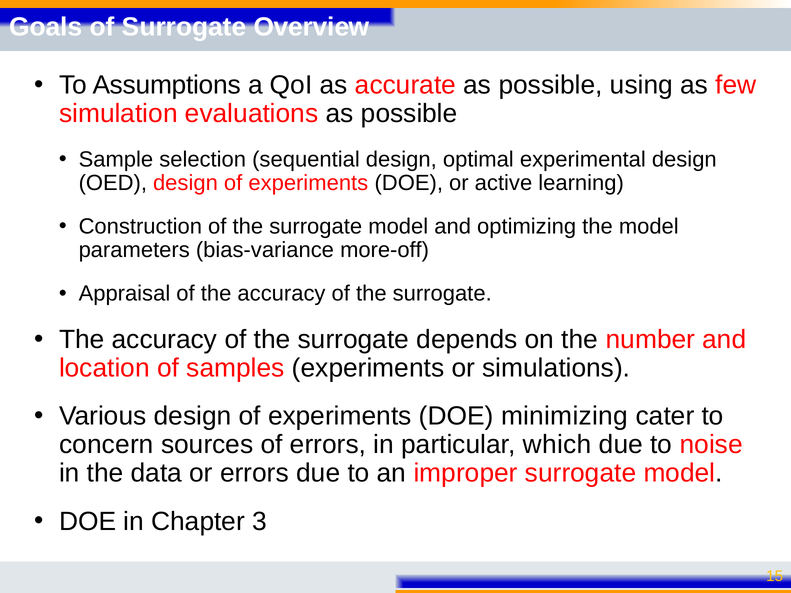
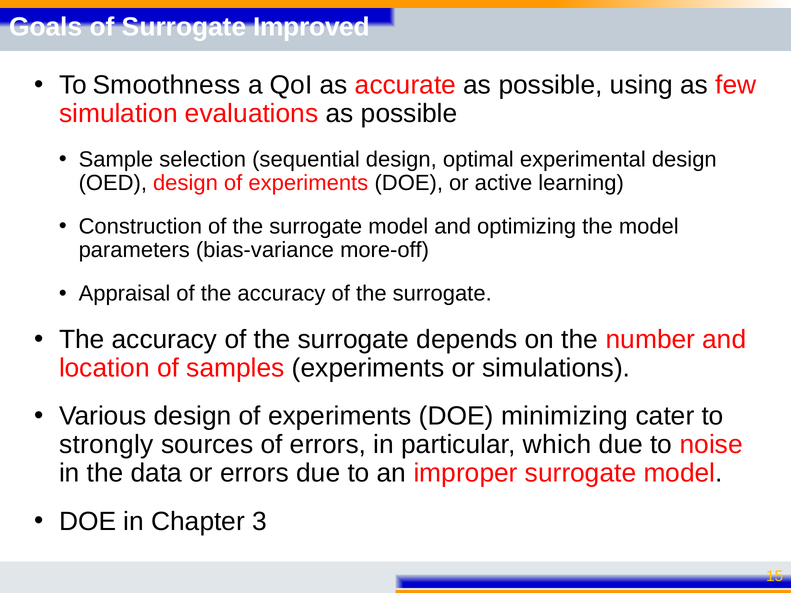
Overview: Overview -> Improved
Assumptions: Assumptions -> Smoothness
concern: concern -> strongly
